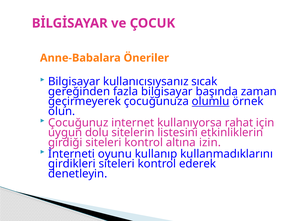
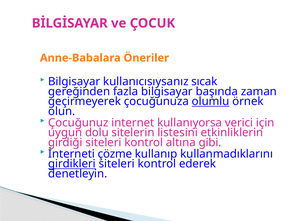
rahat: rahat -> verici
izin: izin -> gibi
oyunu: oyunu -> çözme
girdikleri underline: none -> present
